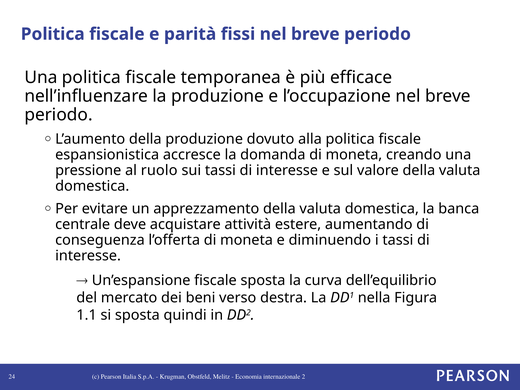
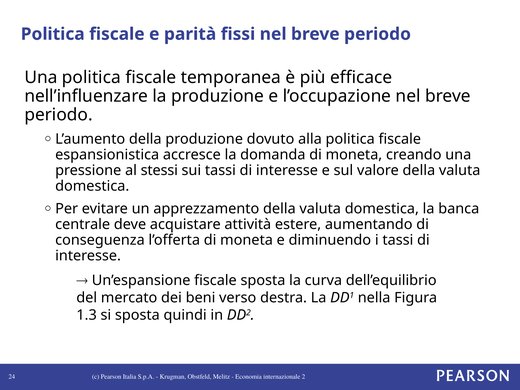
ruolo: ruolo -> stessi
1.1: 1.1 -> 1.3
